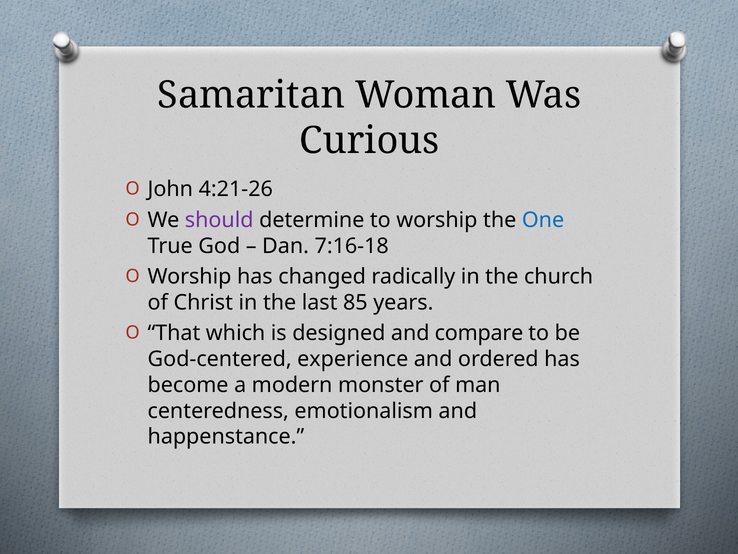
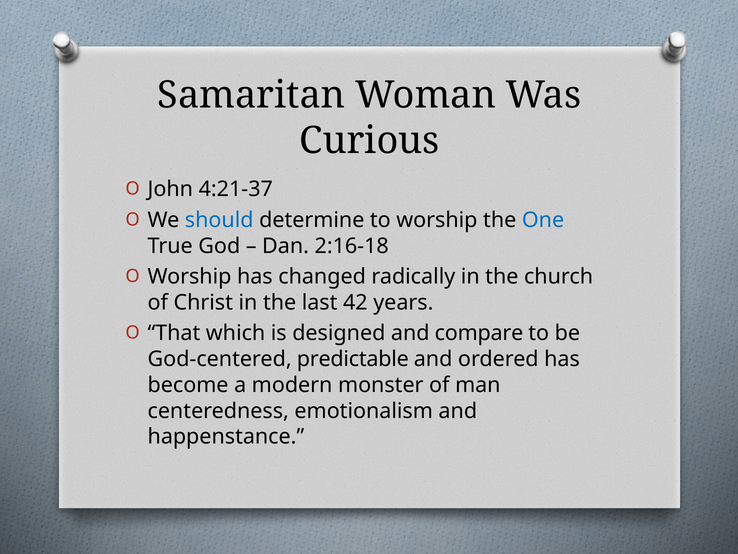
4:21-26: 4:21-26 -> 4:21-37
should colour: purple -> blue
7:16-18: 7:16-18 -> 2:16-18
85: 85 -> 42
experience: experience -> predictable
